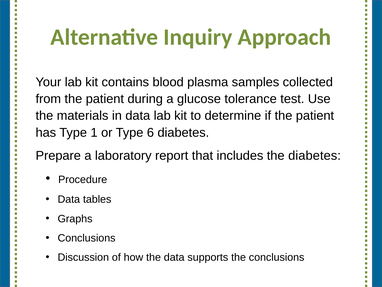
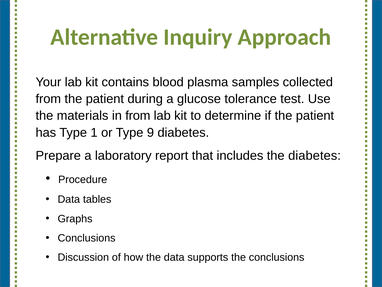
in data: data -> from
6: 6 -> 9
